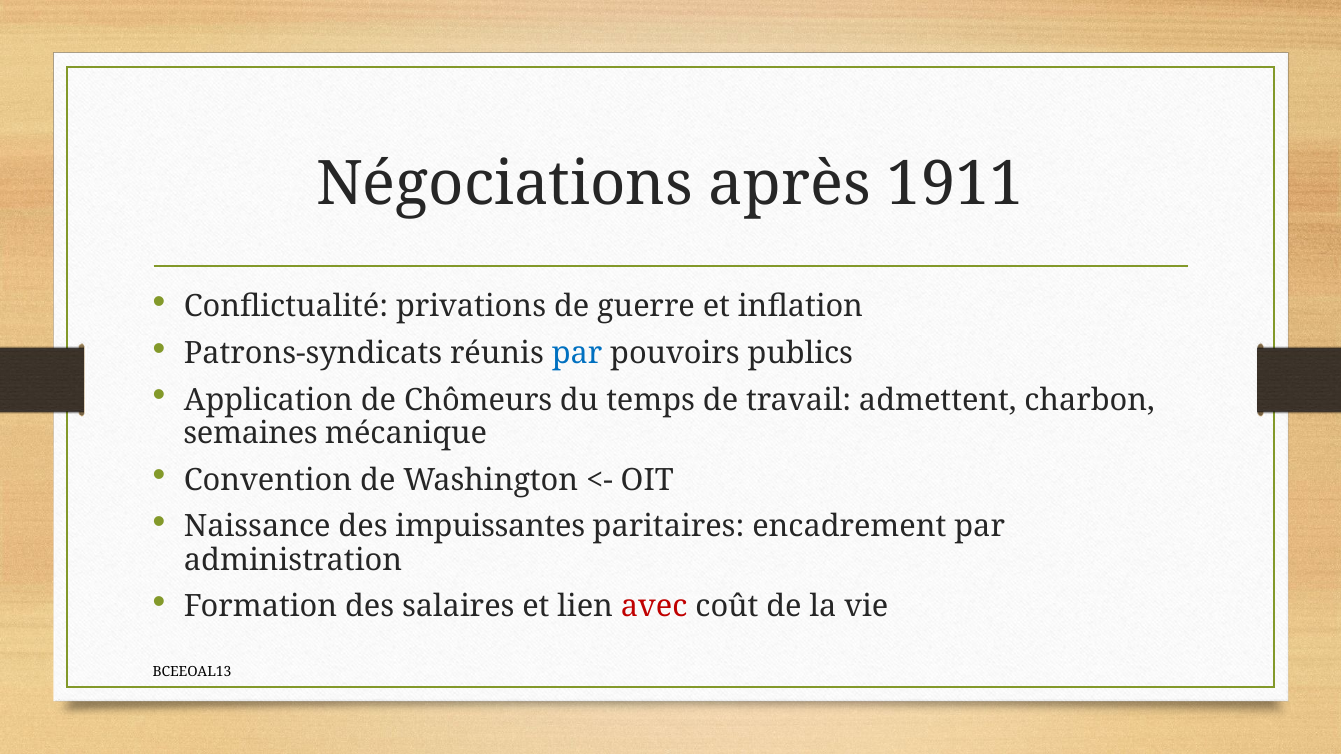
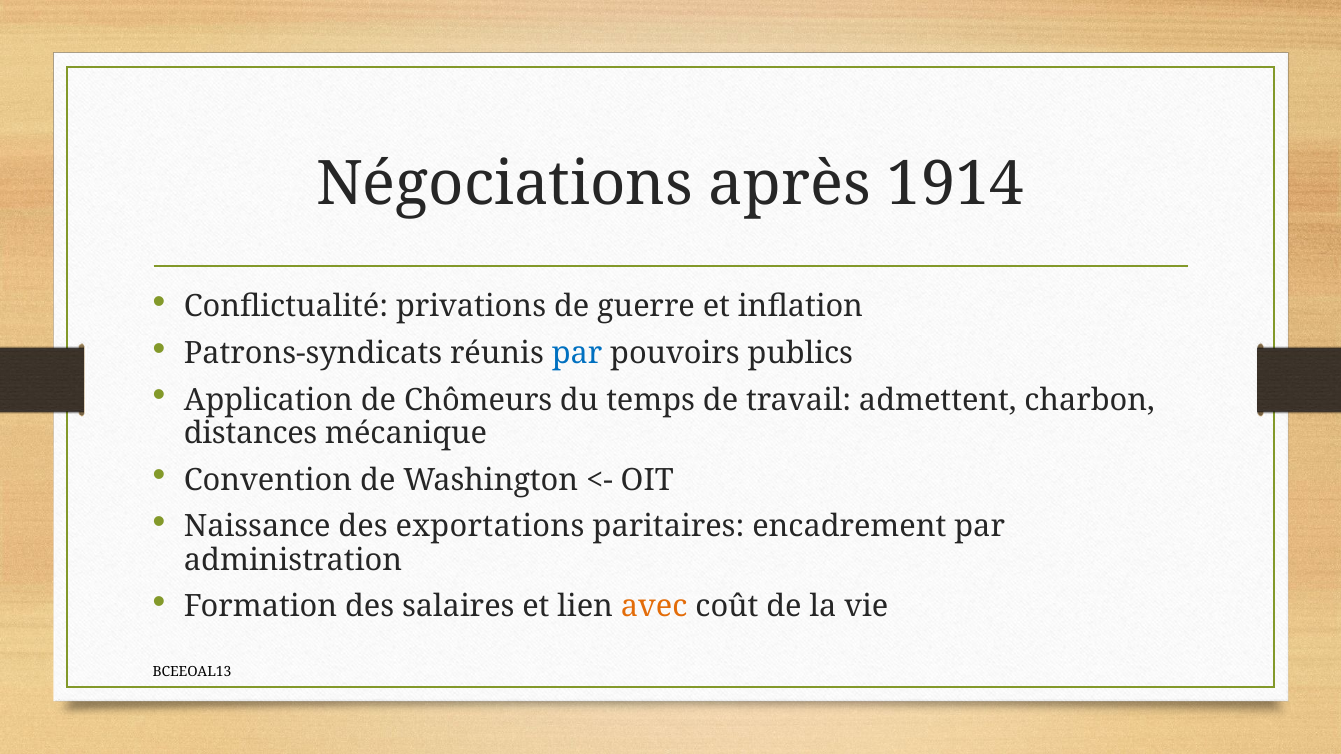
1911: 1911 -> 1914
semaines: semaines -> distances
impuissantes: impuissantes -> exportations
avec colour: red -> orange
